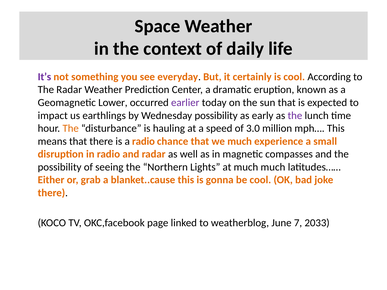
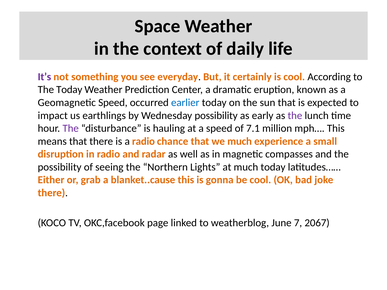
The Radar: Radar -> Today
Geomagnetic Lower: Lower -> Speed
earlier colour: purple -> blue
The at (71, 128) colour: orange -> purple
3.0: 3.0 -> 7.1
much much: much -> today
2033: 2033 -> 2067
